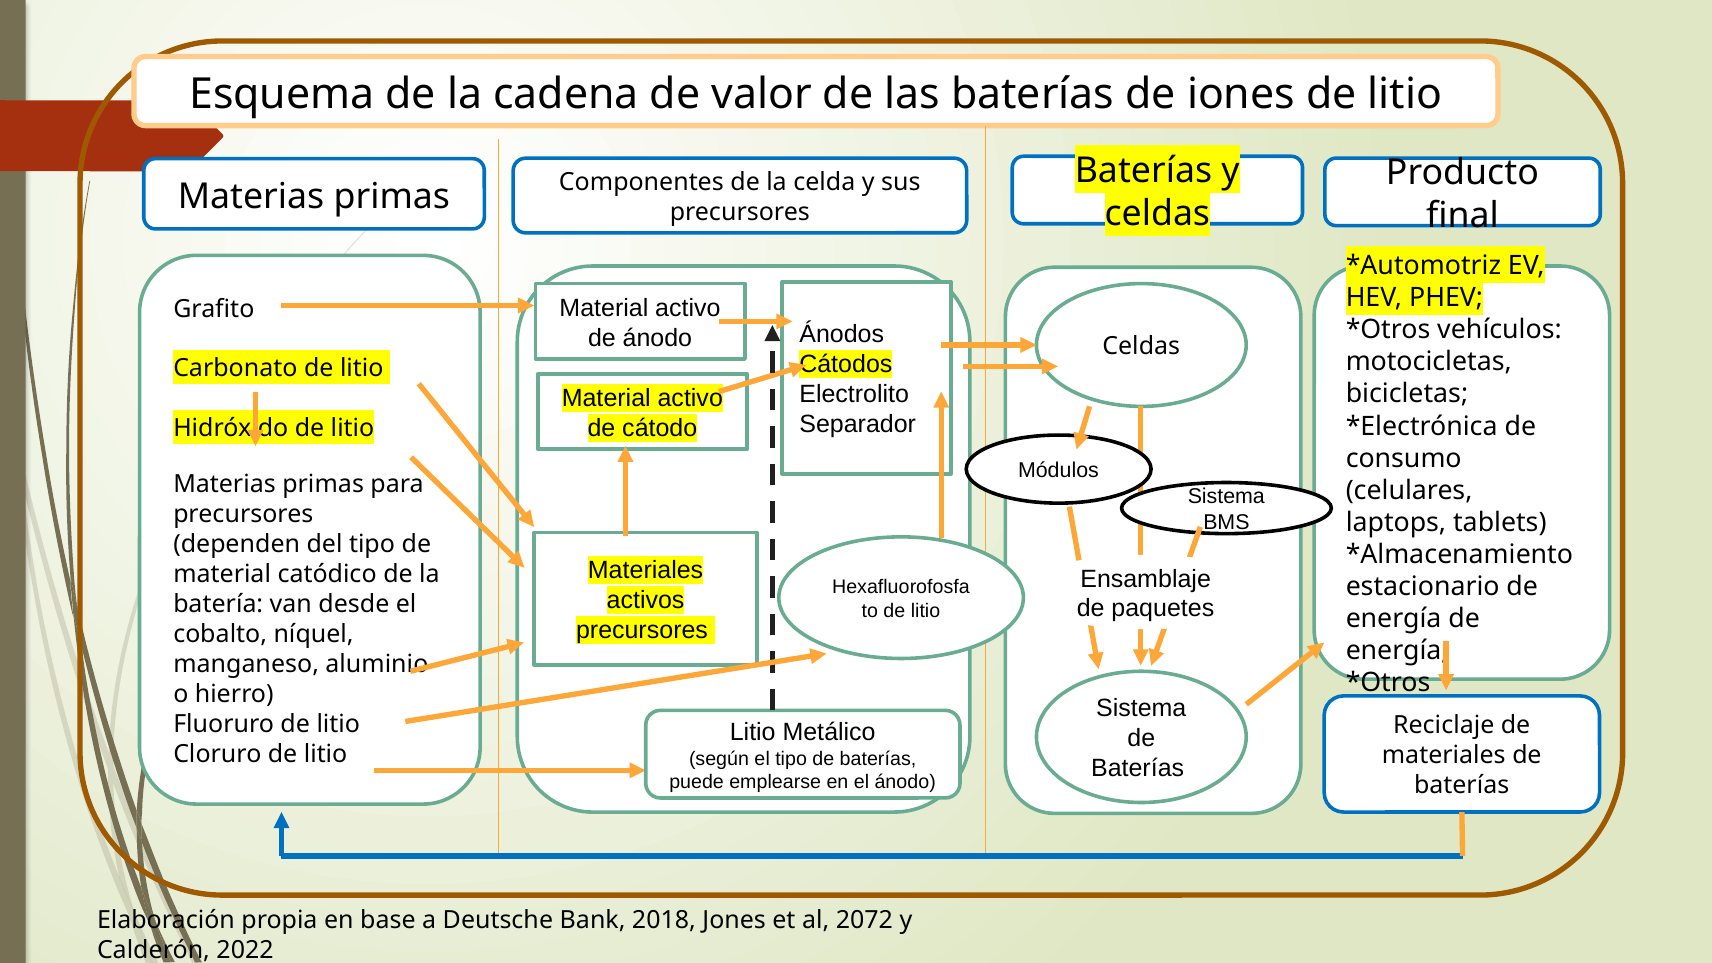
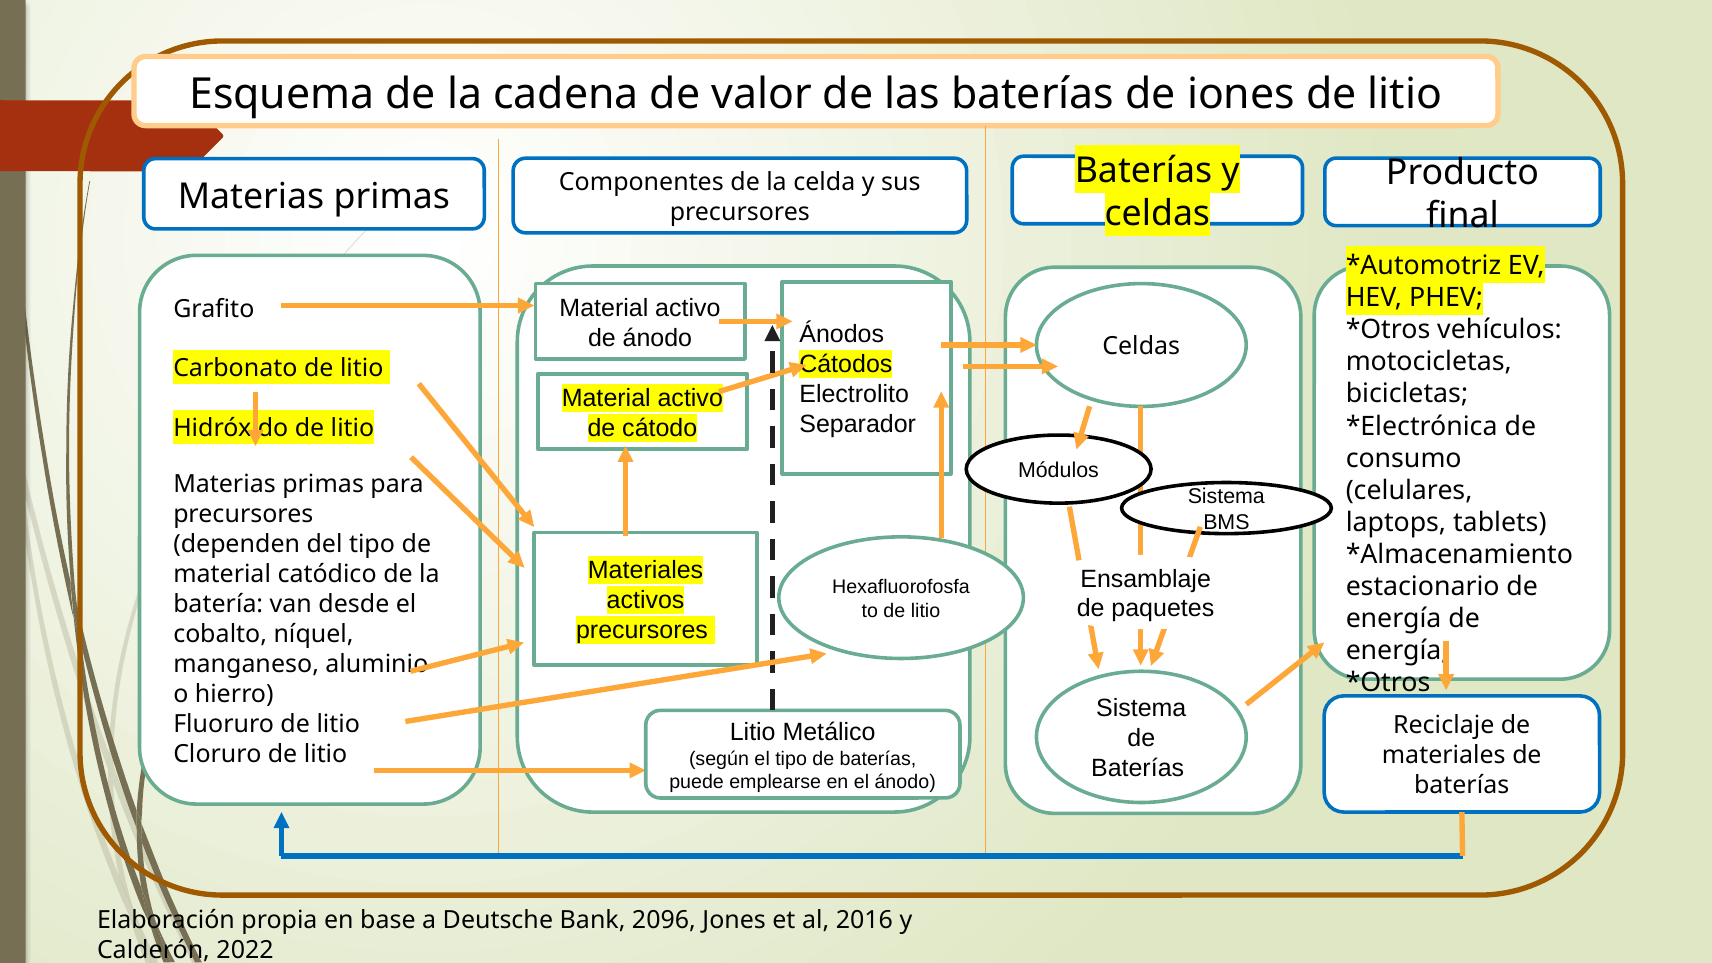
2018: 2018 -> 2096
2072: 2072 -> 2016
